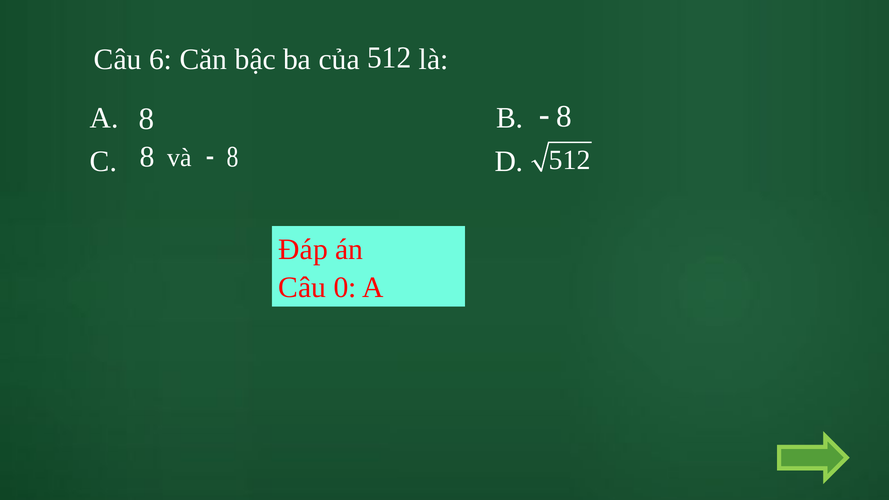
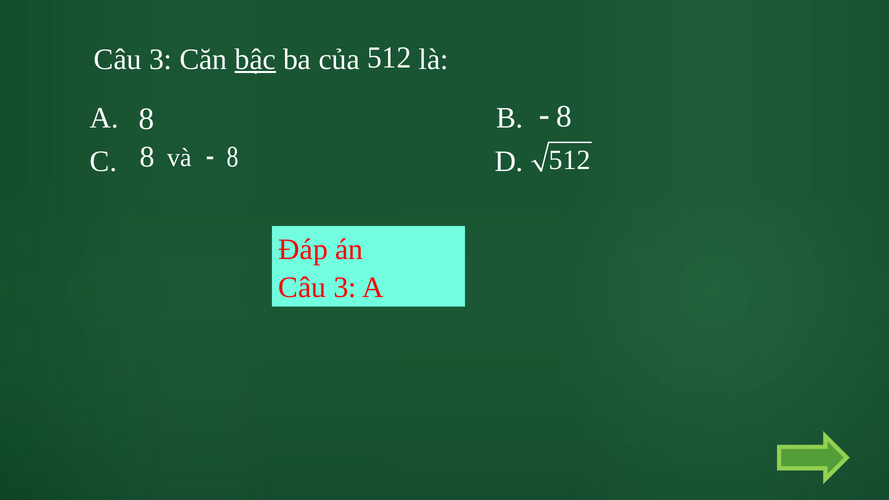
6 at (161, 59): 6 -> 3
bậc underline: none -> present
0 at (345, 288): 0 -> 3
